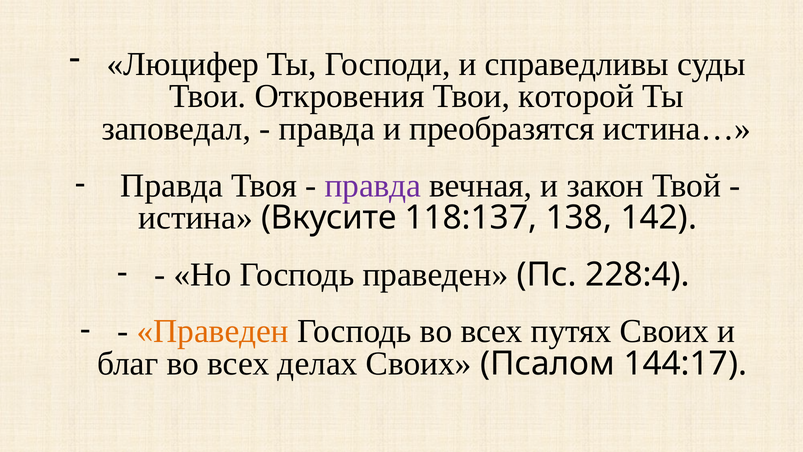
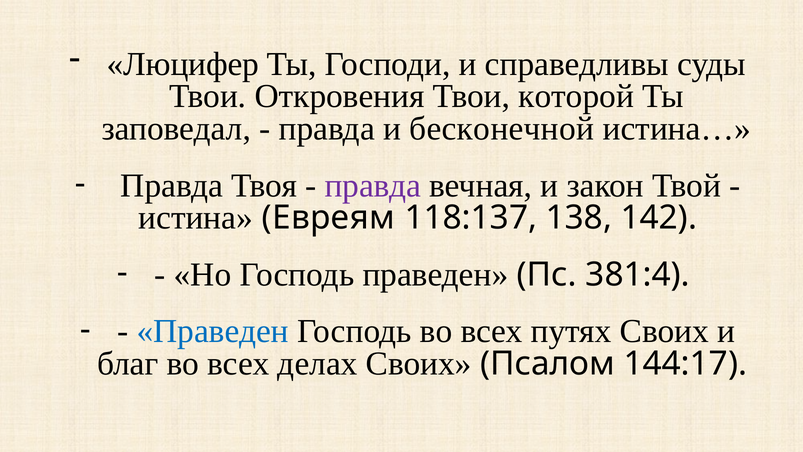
преобразятся: преобразятся -> бесконечной
Вкусите: Вкусите -> Евреям
228:4: 228:4 -> 381:4
Праведен at (213, 331) colour: orange -> blue
